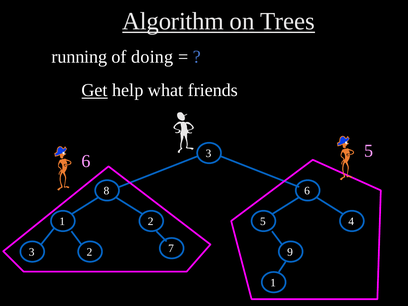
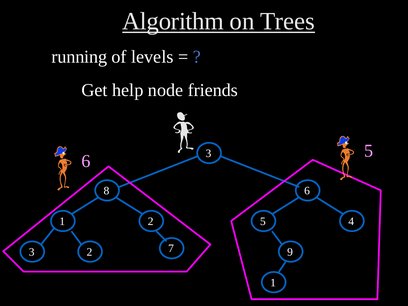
doing: doing -> levels
Get underline: present -> none
what: what -> node
